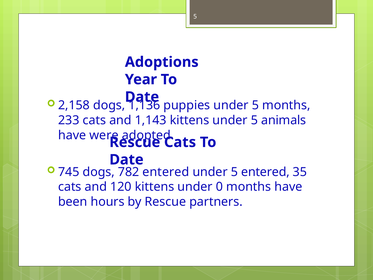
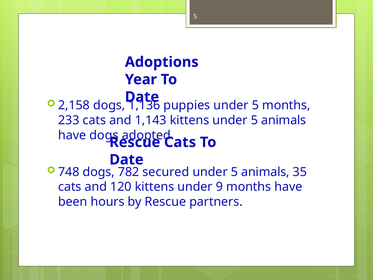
have were: were -> dogs
745: 745 -> 748
782 entered: entered -> secured
entered at (265, 172): entered -> animals
0: 0 -> 9
